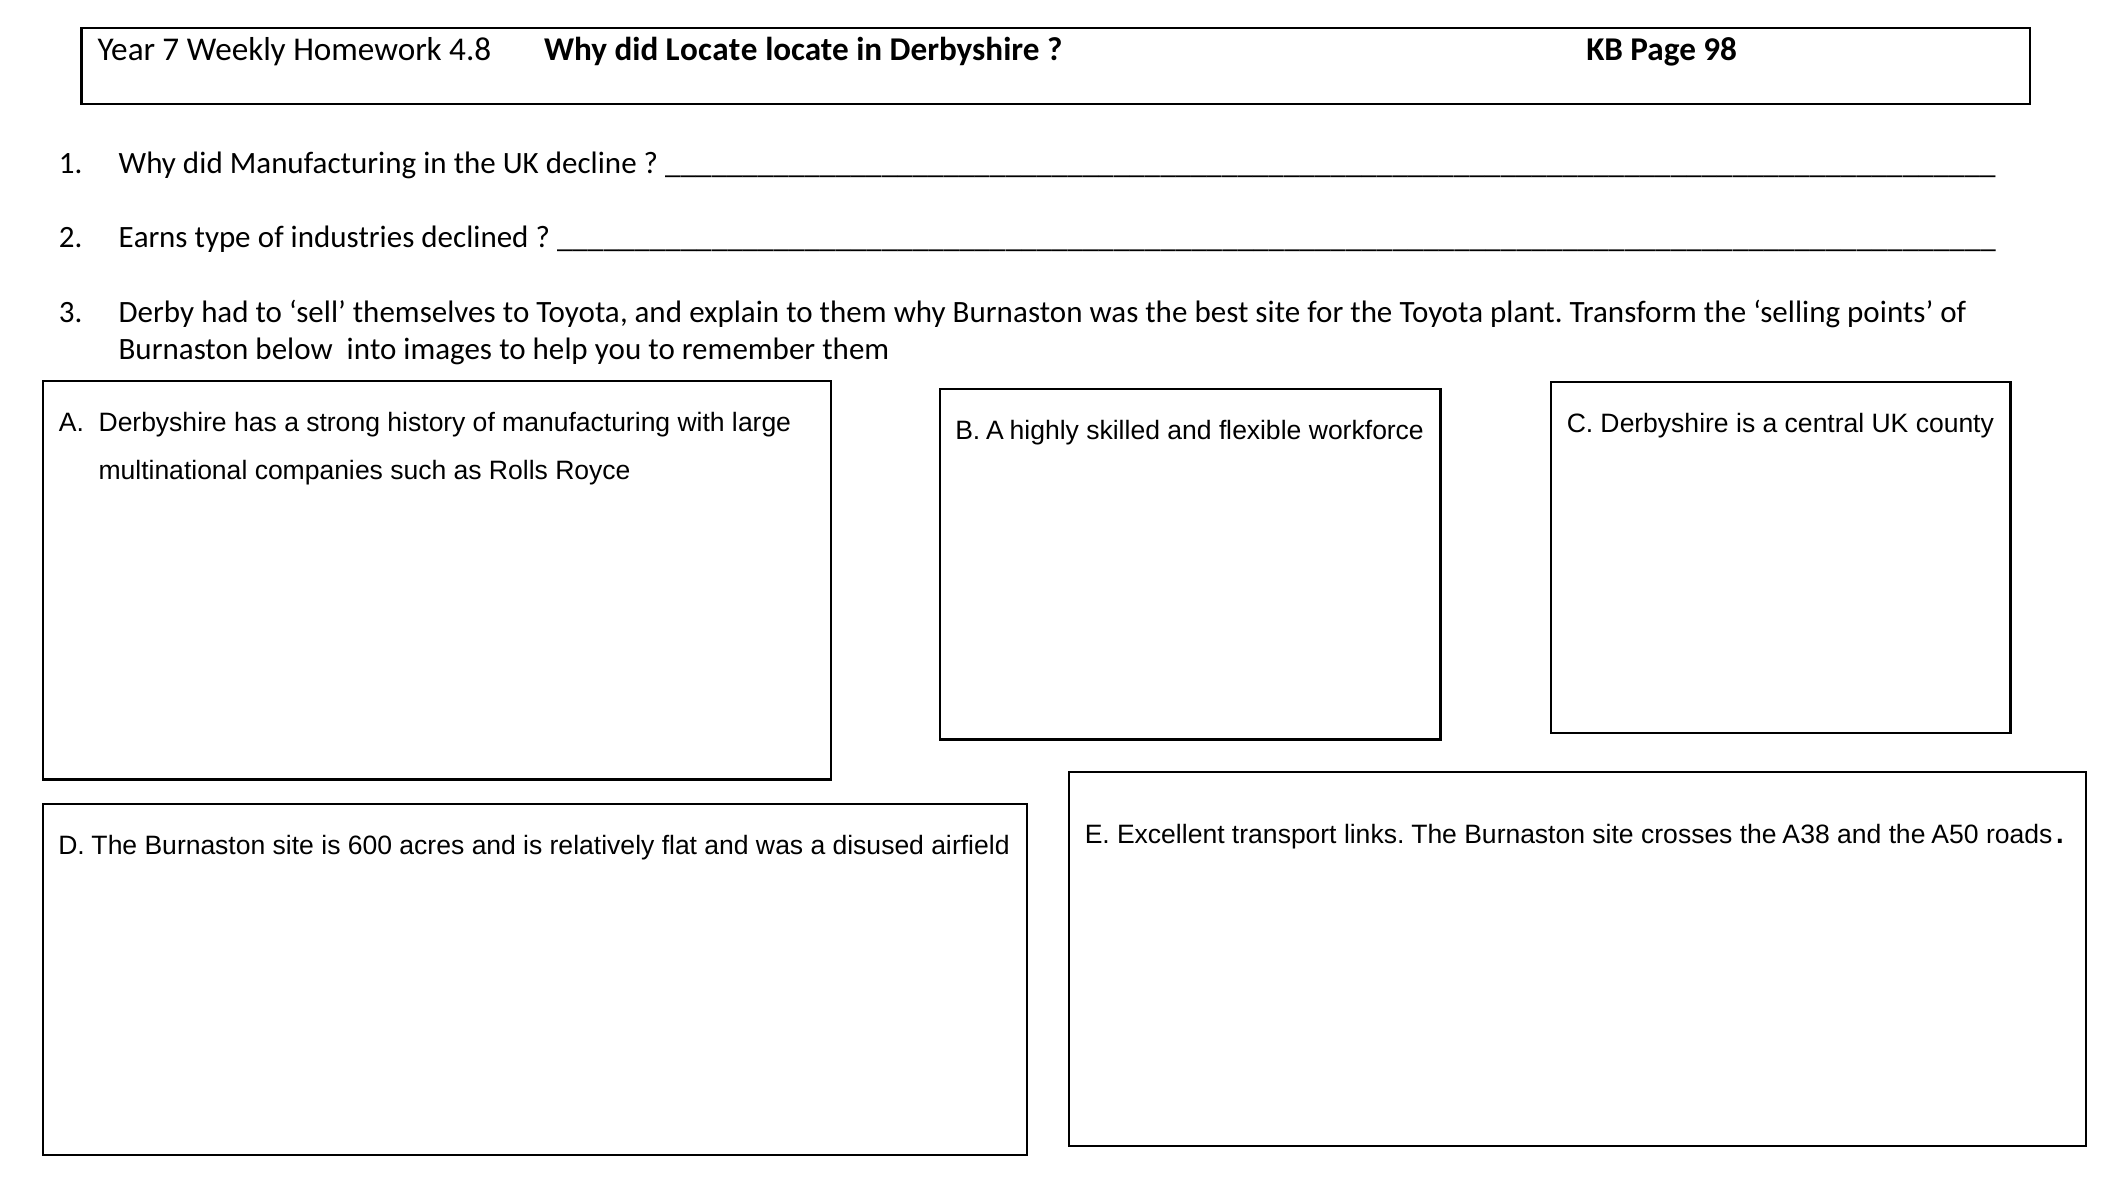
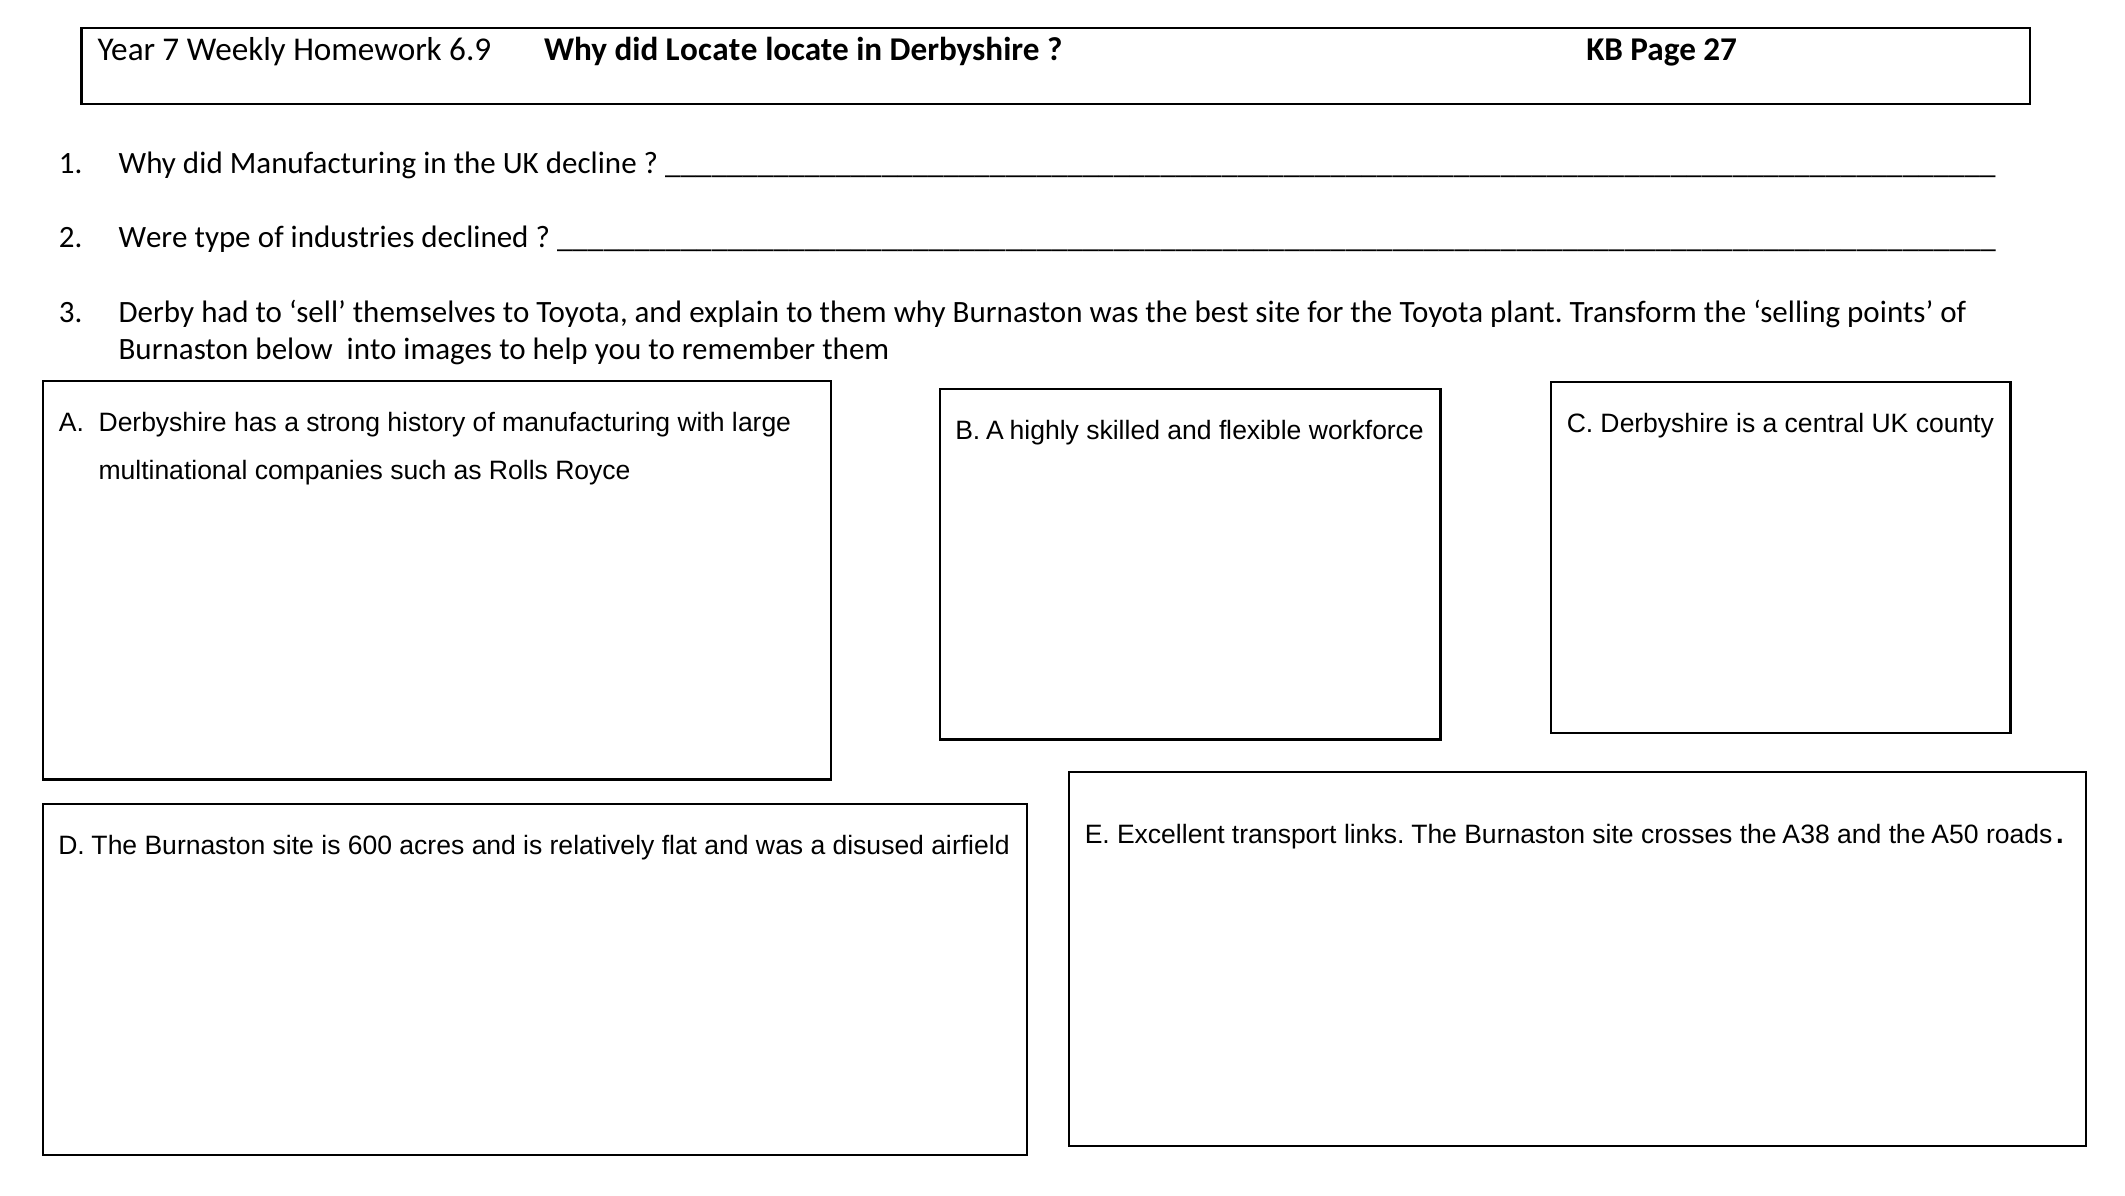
4.8: 4.8 -> 6.9
98: 98 -> 27
Earns: Earns -> Were
